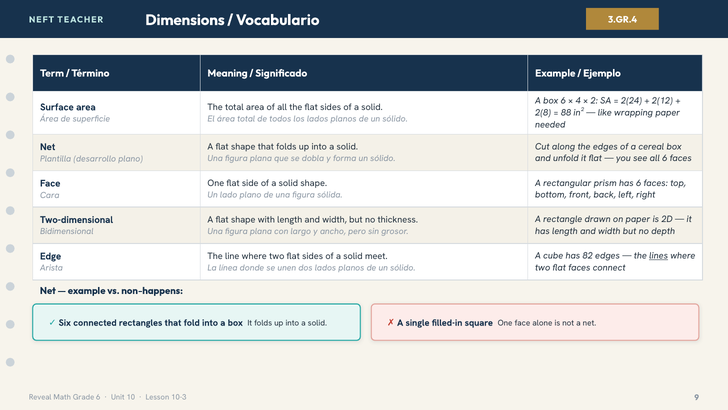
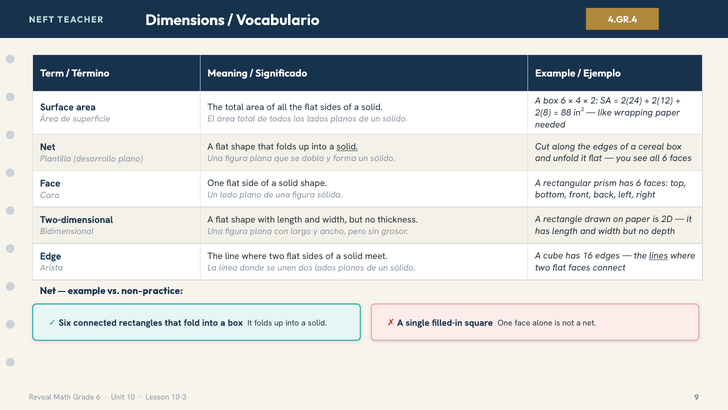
3.GR.4: 3.GR.4 -> 4.GR.4
solid at (347, 147) underline: none -> present
82: 82 -> 16
non-happens: non-happens -> non-practice
